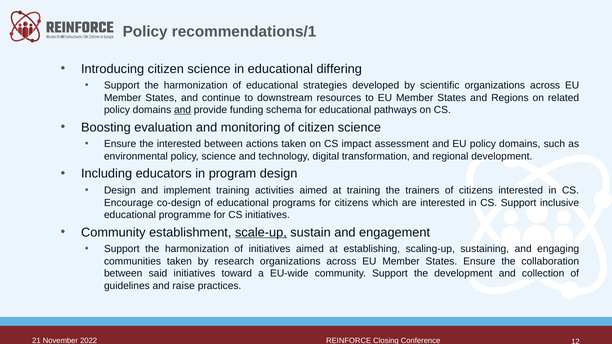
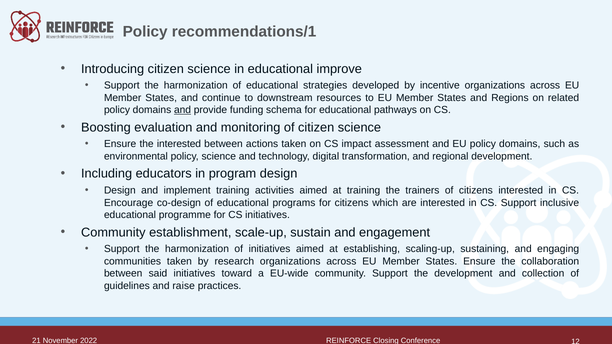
differing: differing -> improve
scientific: scientific -> incentive
scale-up underline: present -> none
